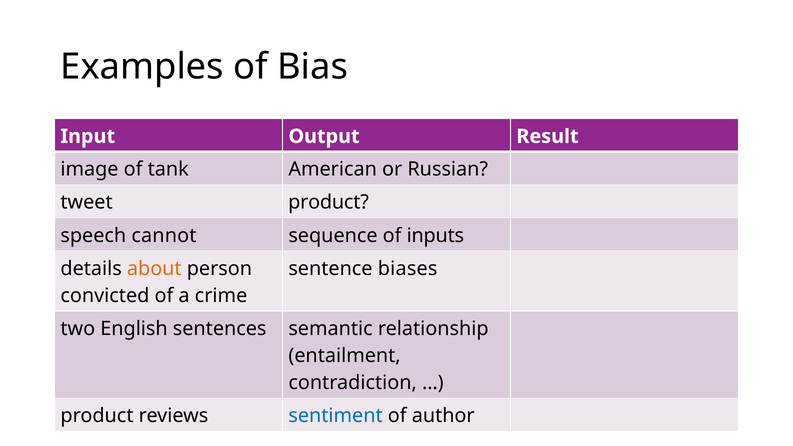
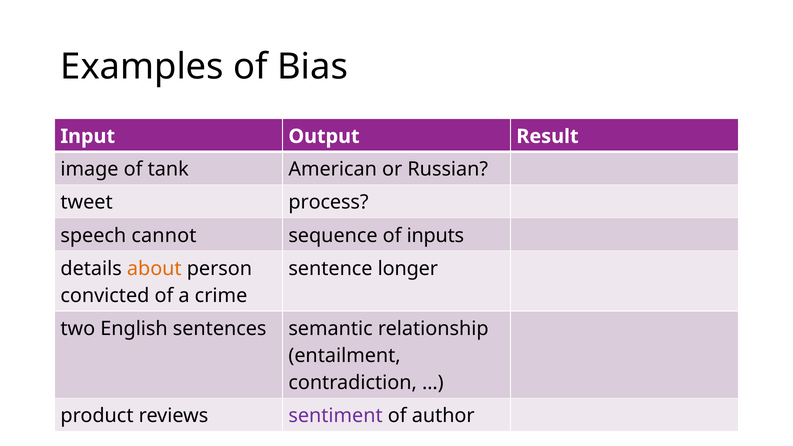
tweet product: product -> process
biases: biases -> longer
sentiment colour: blue -> purple
